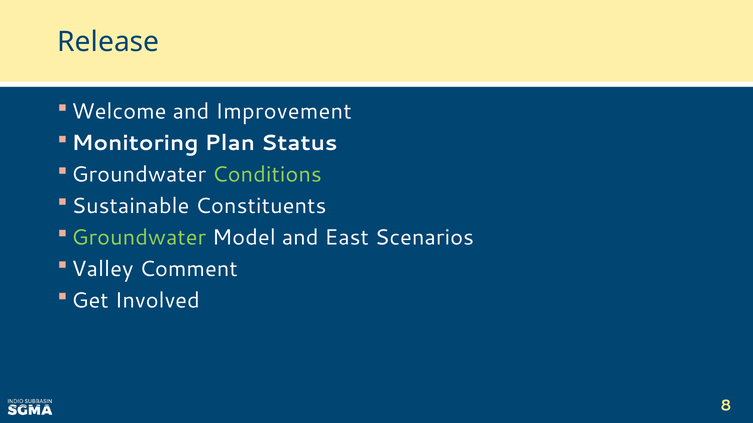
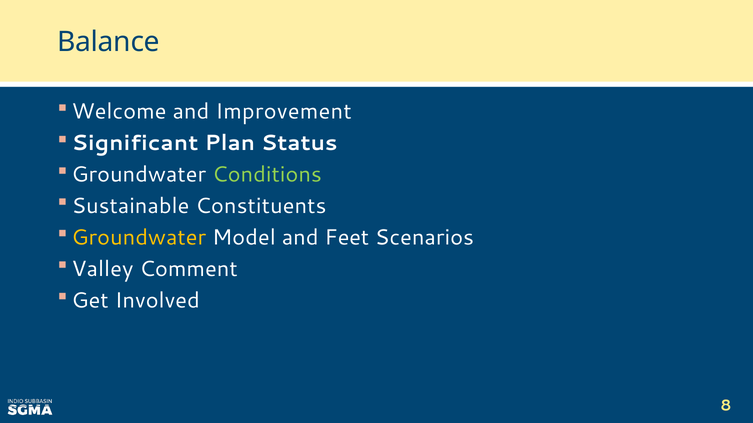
Release: Release -> Balance
Monitoring: Monitoring -> Significant
Groundwater at (139, 238) colour: light green -> yellow
East: East -> Feet
